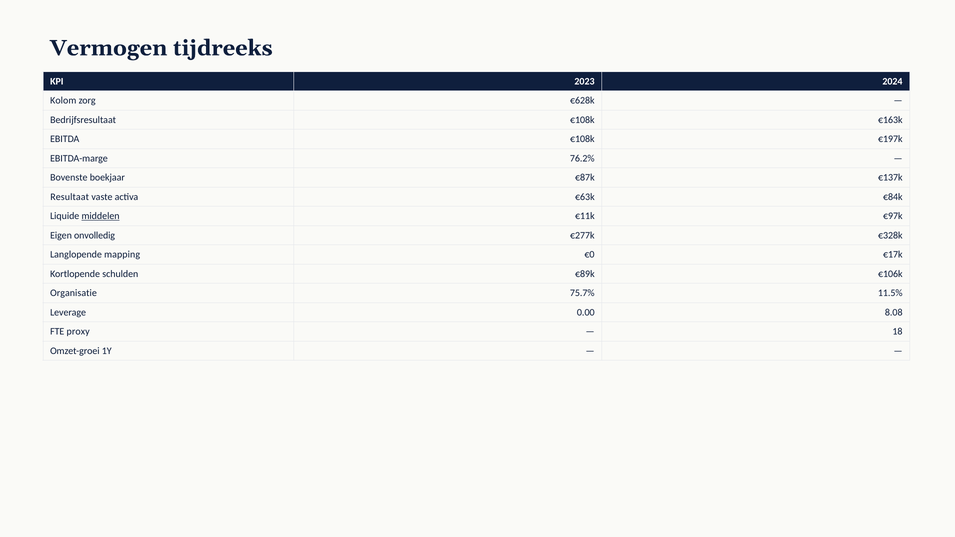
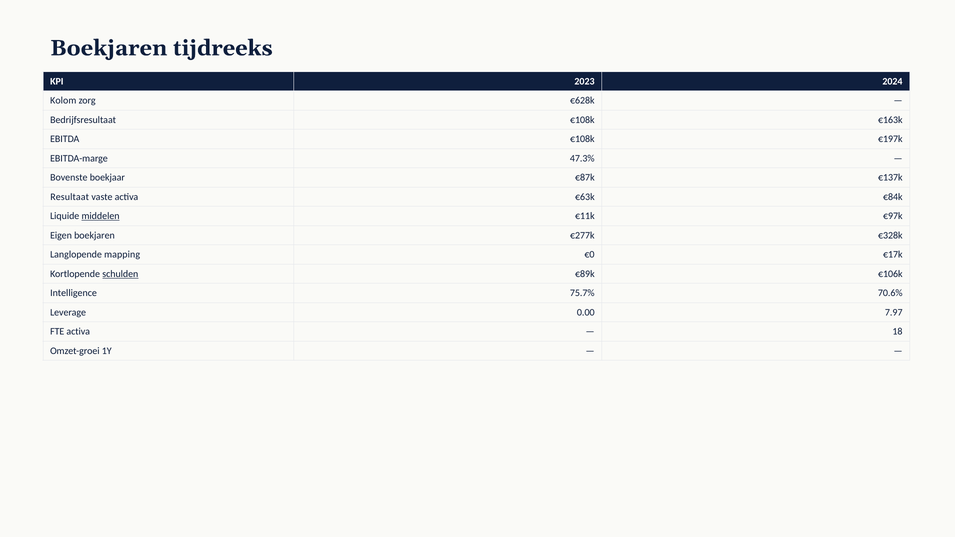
Vermogen at (109, 48): Vermogen -> Boekjaren
76.2%: 76.2% -> 47.3%
Eigen onvolledig: onvolledig -> boekjaren
schulden underline: none -> present
Organisatie: Organisatie -> Intelligence
11.5%: 11.5% -> 70.6%
8.08: 8.08 -> 7.97
FTE proxy: proxy -> activa
